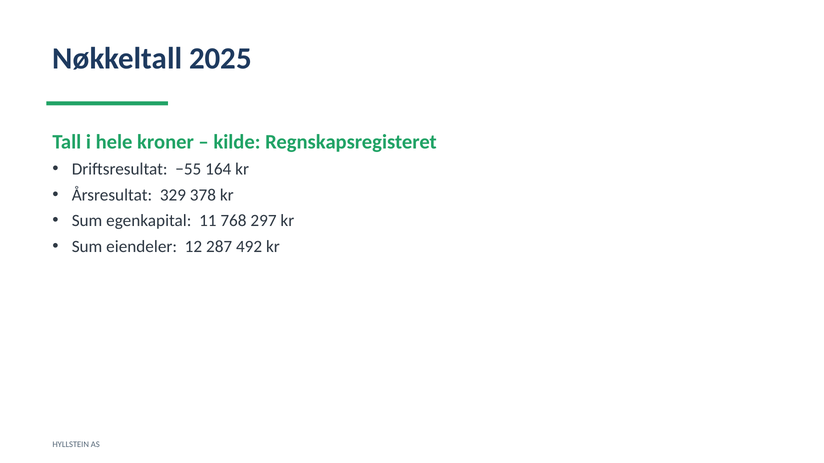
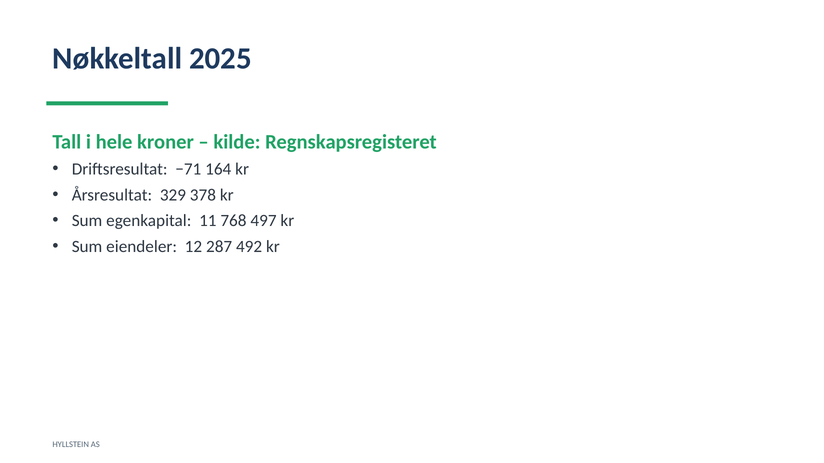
−55: −55 -> −71
297: 297 -> 497
